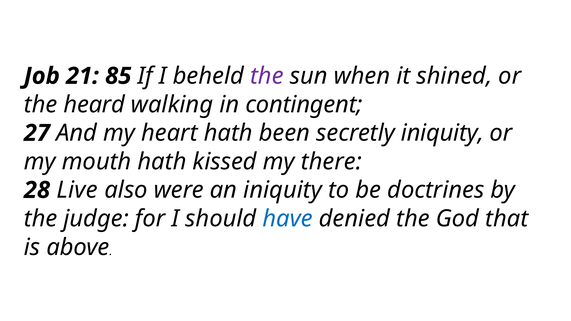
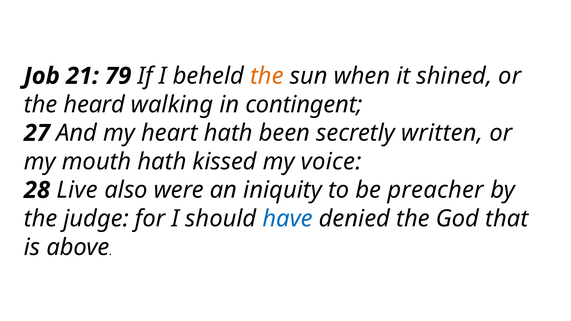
85: 85 -> 79
the at (267, 76) colour: purple -> orange
secretly iniquity: iniquity -> written
there: there -> voice
doctrines: doctrines -> preacher
